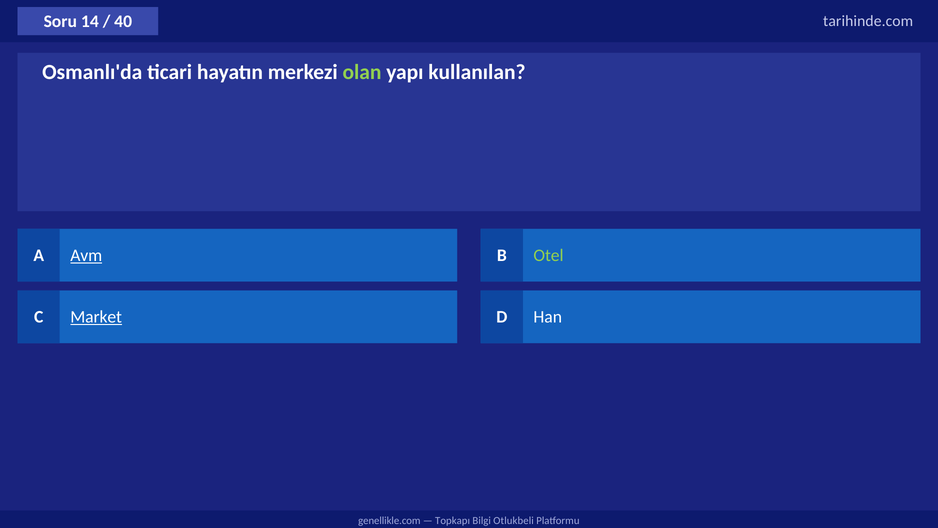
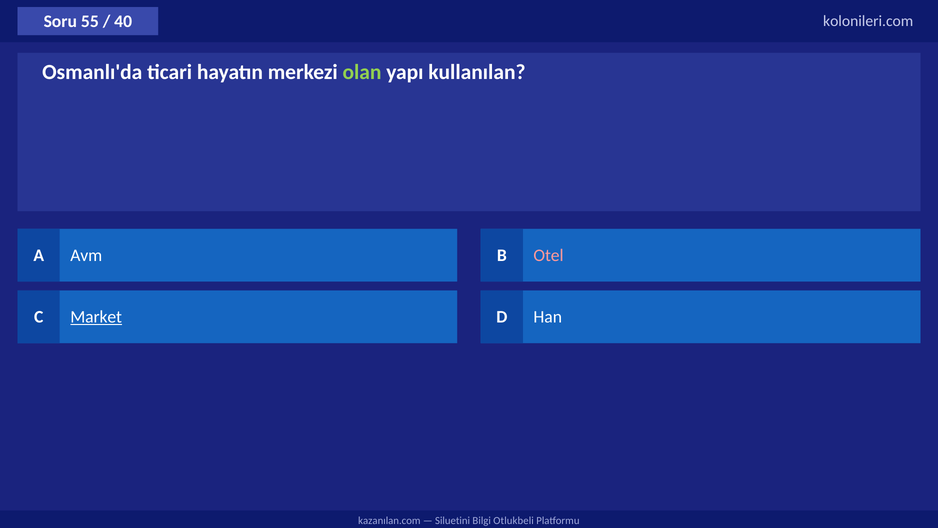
14: 14 -> 55
tarihinde.com: tarihinde.com -> kolonileri.com
Avm underline: present -> none
Otel colour: light green -> pink
genellikle.com: genellikle.com -> kazanılan.com
Topkapı: Topkapı -> Siluetini
